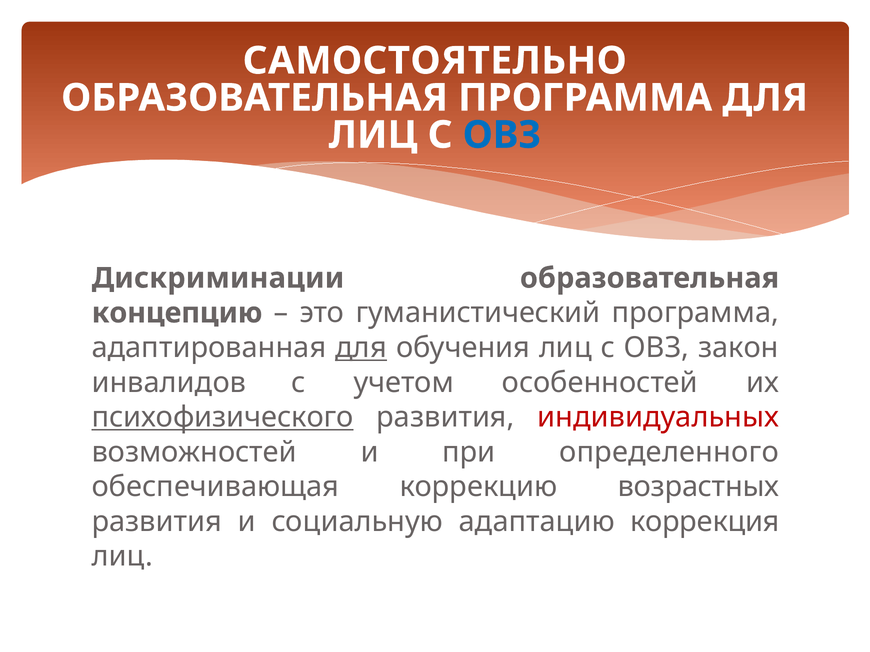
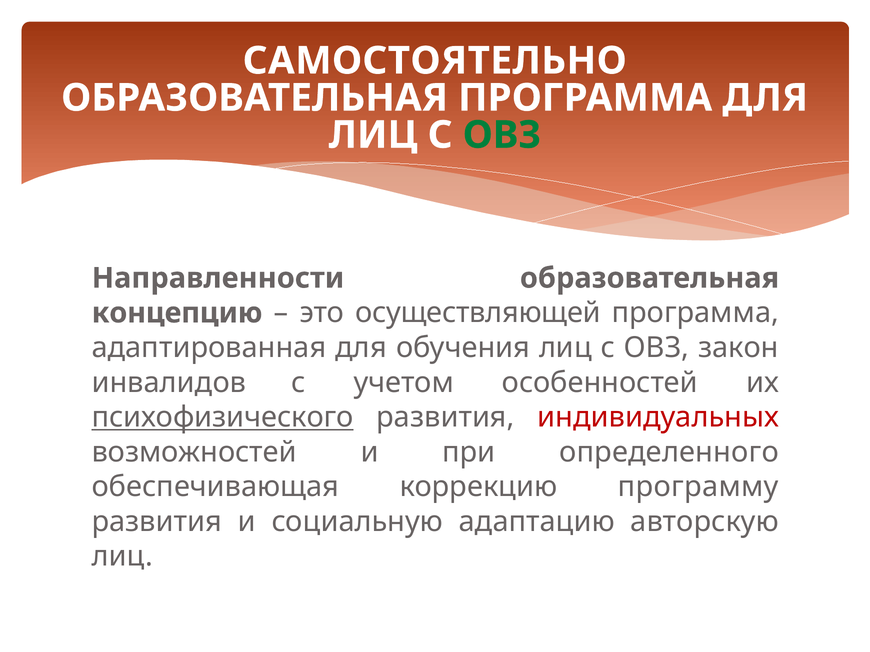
ОВЗ at (502, 135) colour: blue -> green
Дискриминации: Дискриминации -> Направленности
гуманистический: гуманистический -> осуществляющей
для at (361, 348) underline: present -> none
возрастных: возрастных -> программу
коррекция: коррекция -> авторскую
